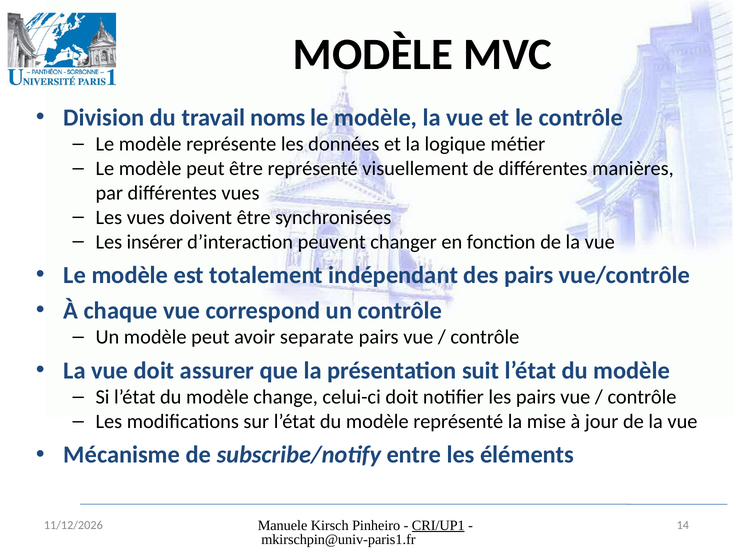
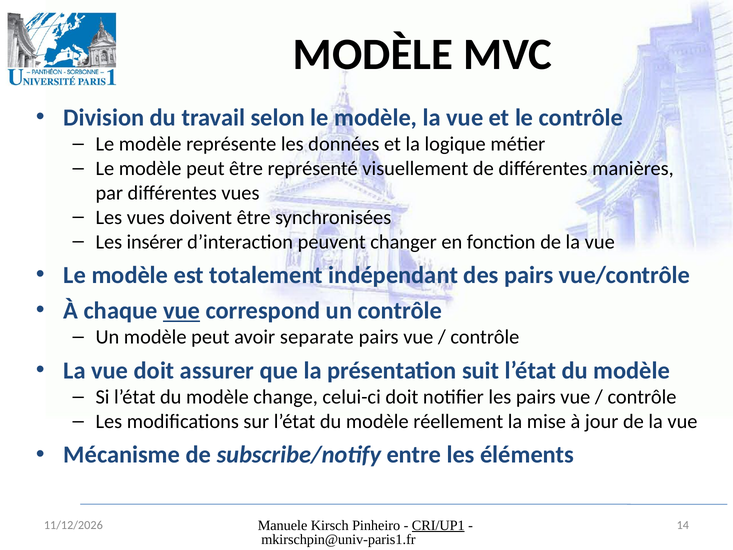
noms: noms -> selon
vue at (182, 310) underline: none -> present
modèle représenté: représenté -> réellement
